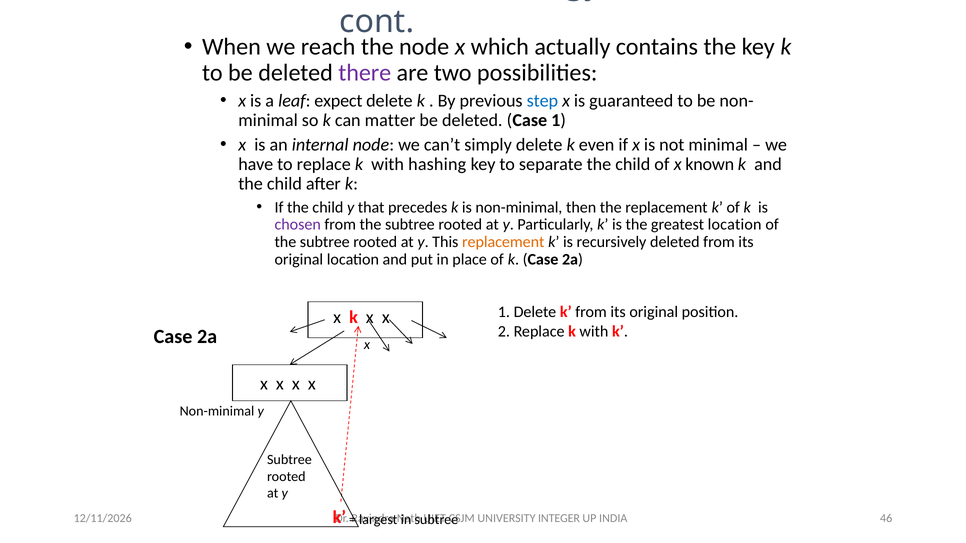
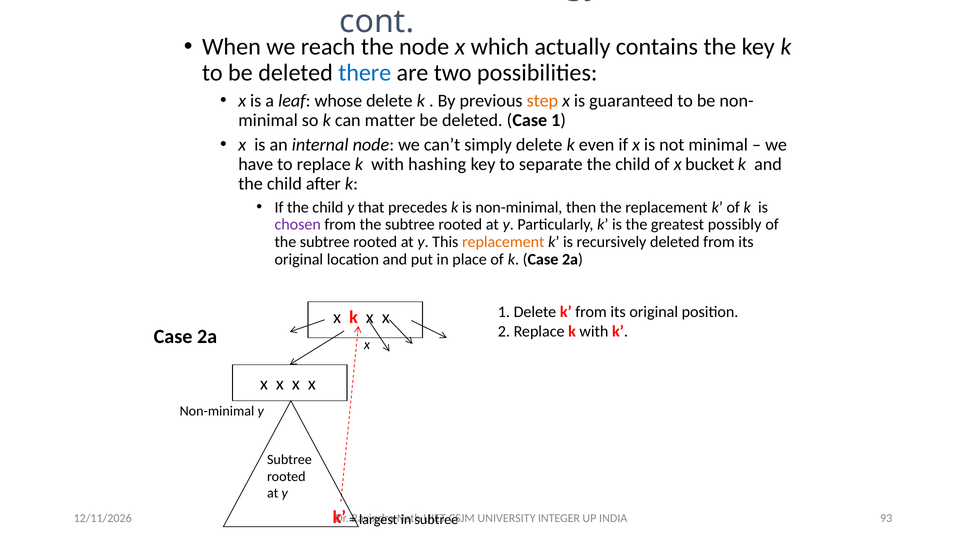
there colour: purple -> blue
expect: expect -> whose
step colour: blue -> orange
known: known -> bucket
greatest location: location -> possibly
46: 46 -> 93
